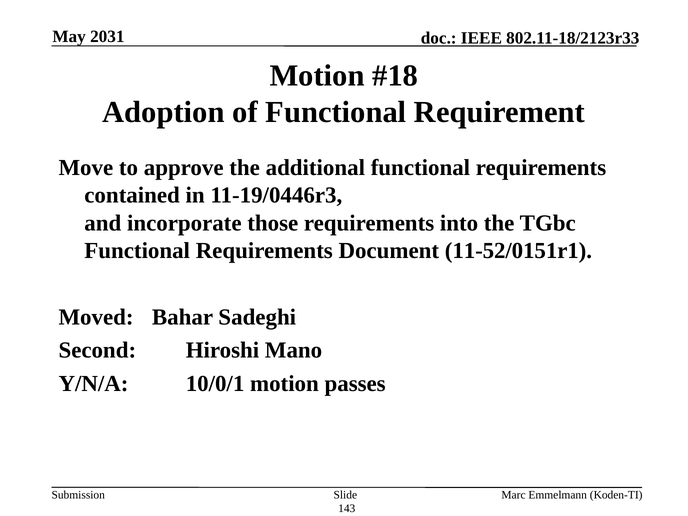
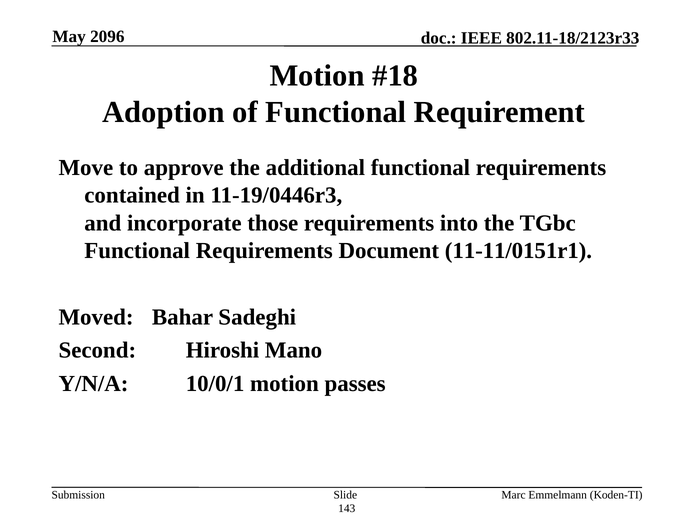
2031: 2031 -> 2096
11-52/0151r1: 11-52/0151r1 -> 11-11/0151r1
